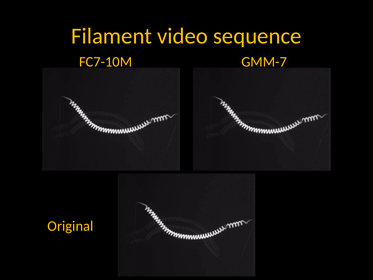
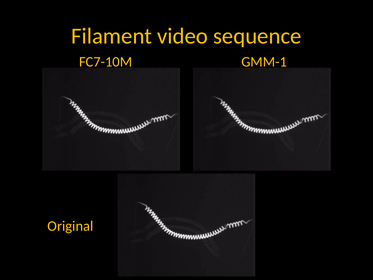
GMM-7: GMM-7 -> GMM-1
